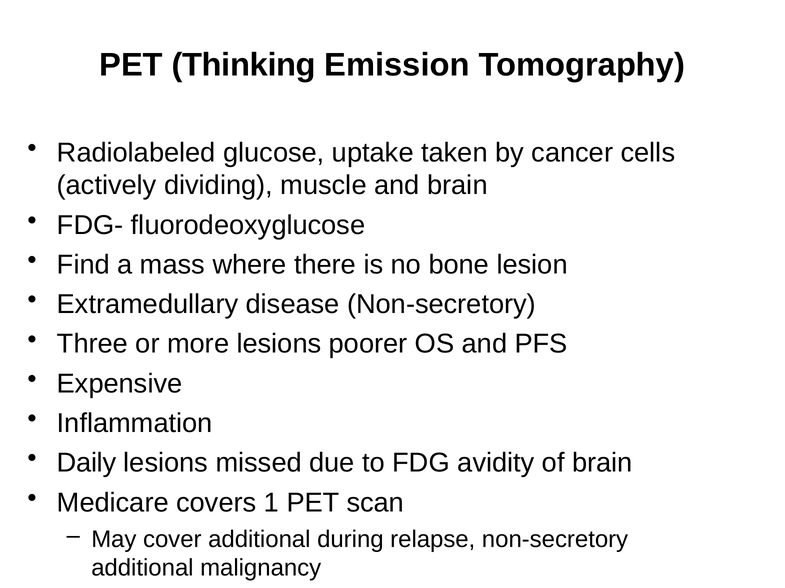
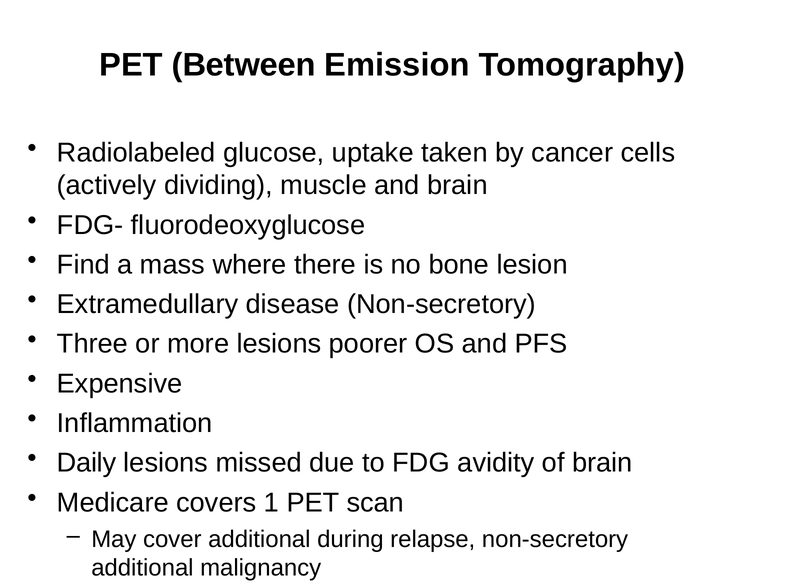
Thinking: Thinking -> Between
